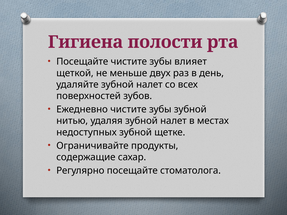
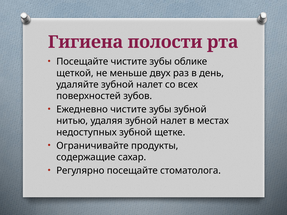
влияет: влияет -> облике
